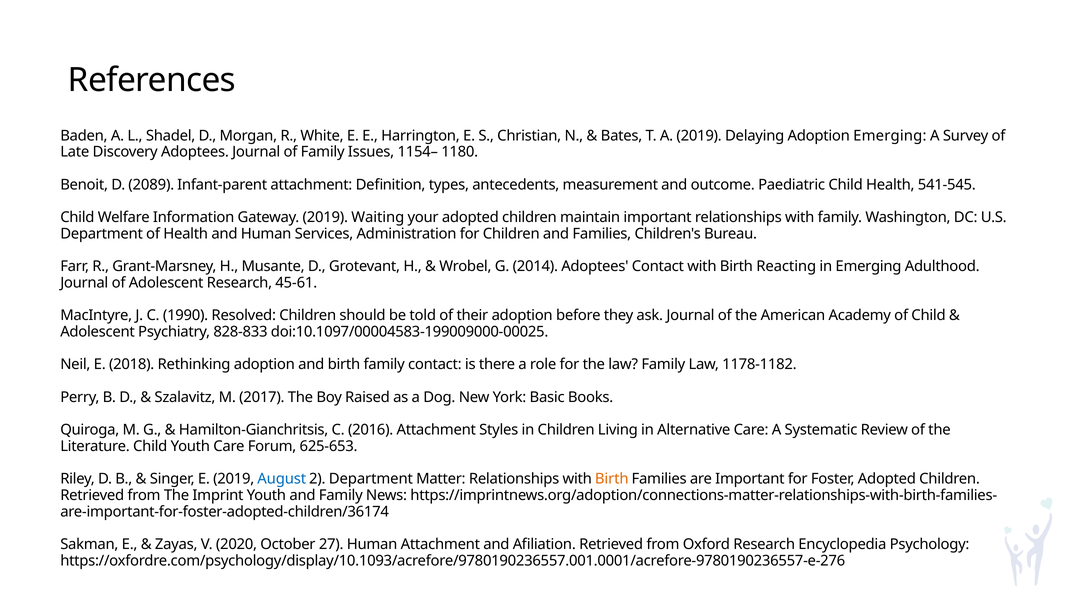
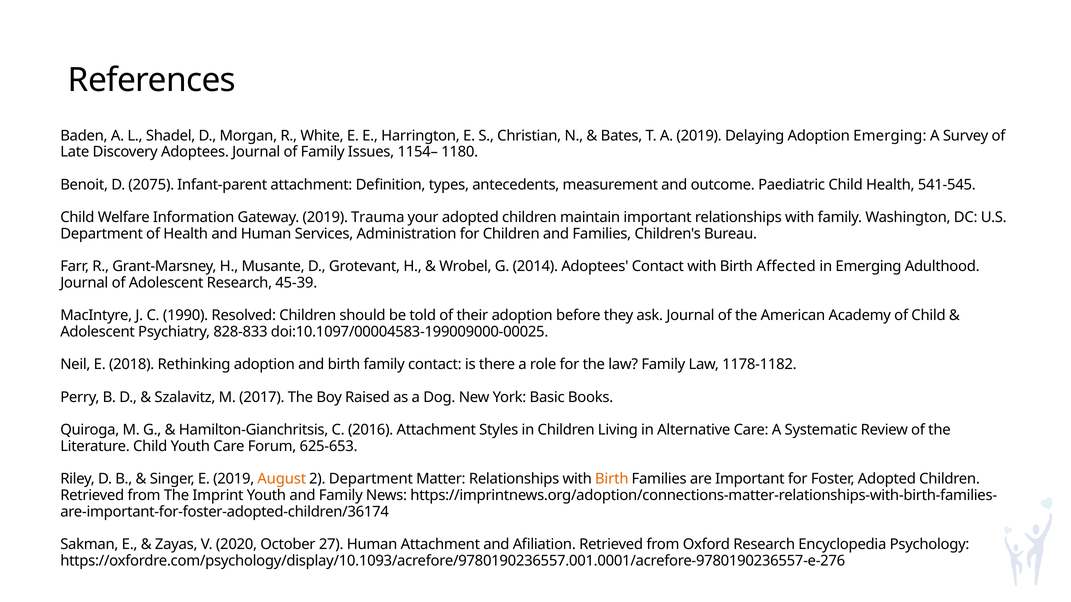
2089: 2089 -> 2075
Waiting: Waiting -> Trauma
Reacting: Reacting -> Affected
45-61: 45-61 -> 45-39
August colour: blue -> orange
